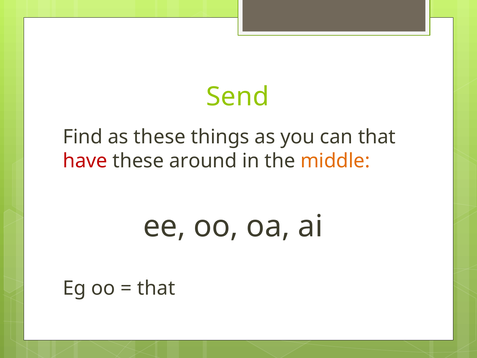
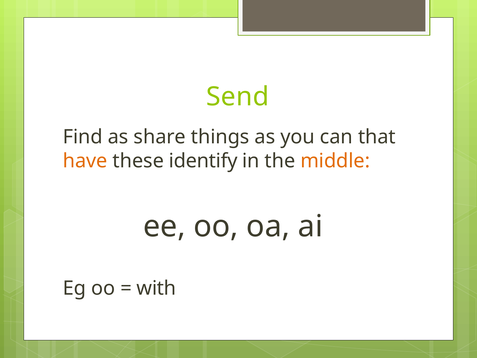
as these: these -> share
have colour: red -> orange
around: around -> identify
that at (156, 288): that -> with
